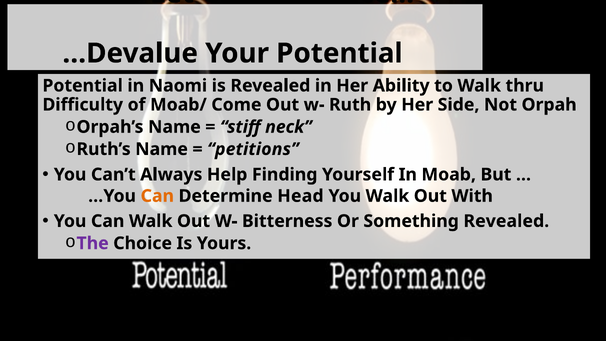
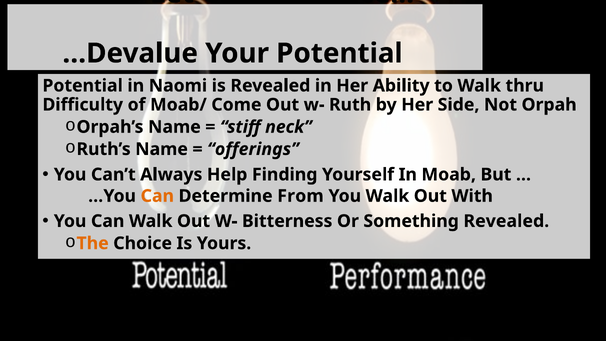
petitions: petitions -> offerings
Head: Head -> From
The colour: purple -> orange
